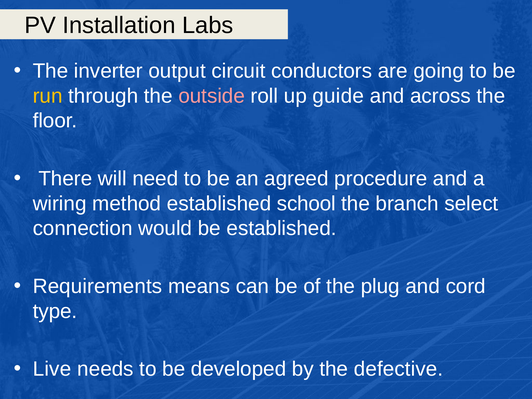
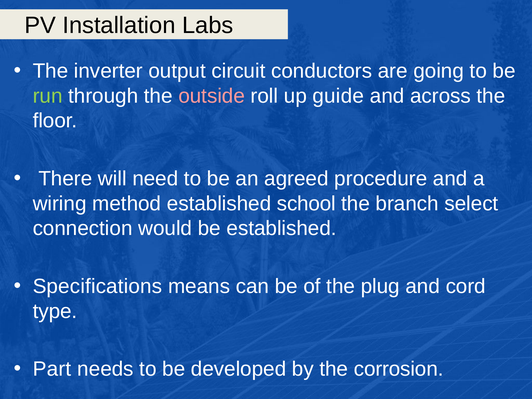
run colour: yellow -> light green
Requirements: Requirements -> Specifications
Live: Live -> Part
defective: defective -> corrosion
